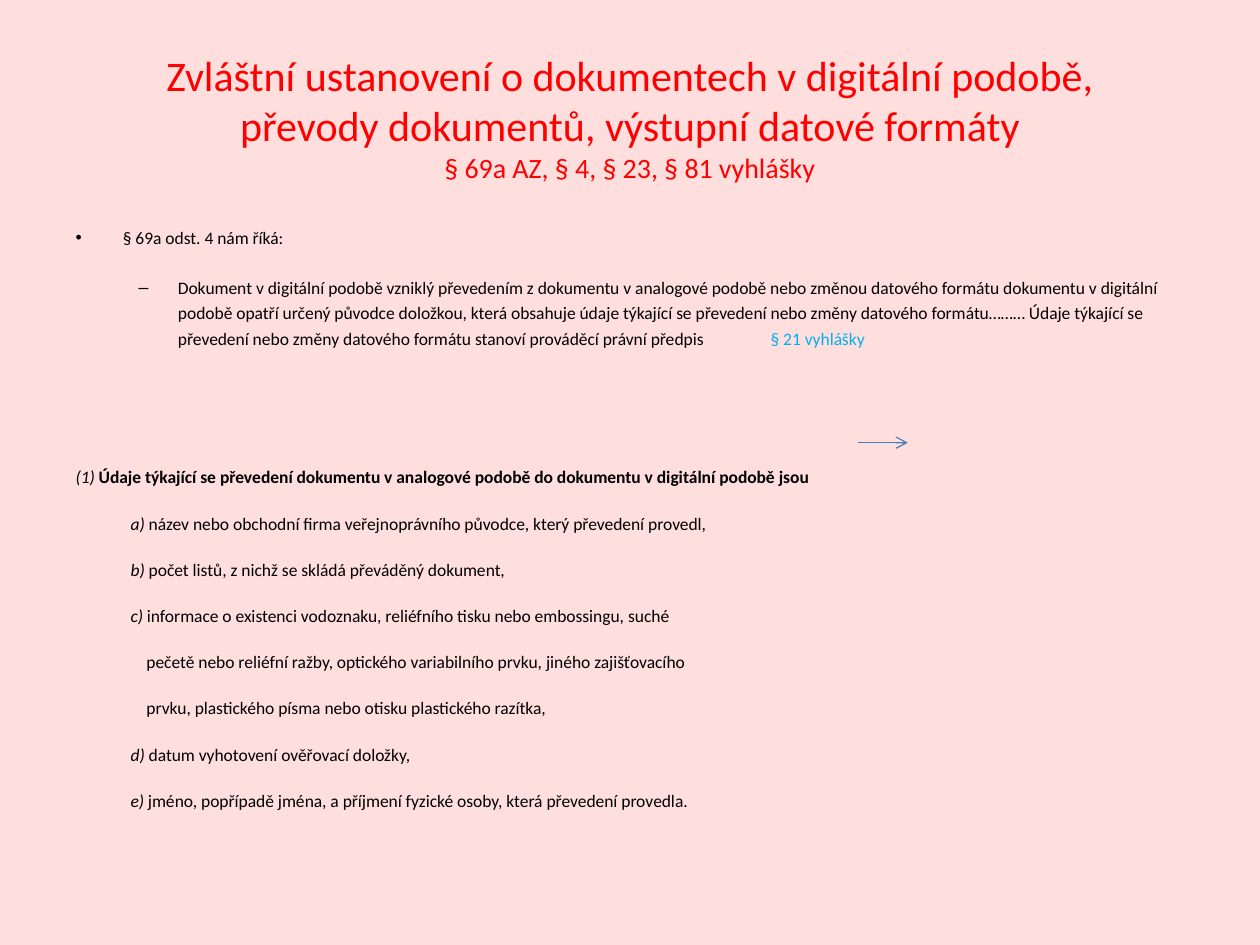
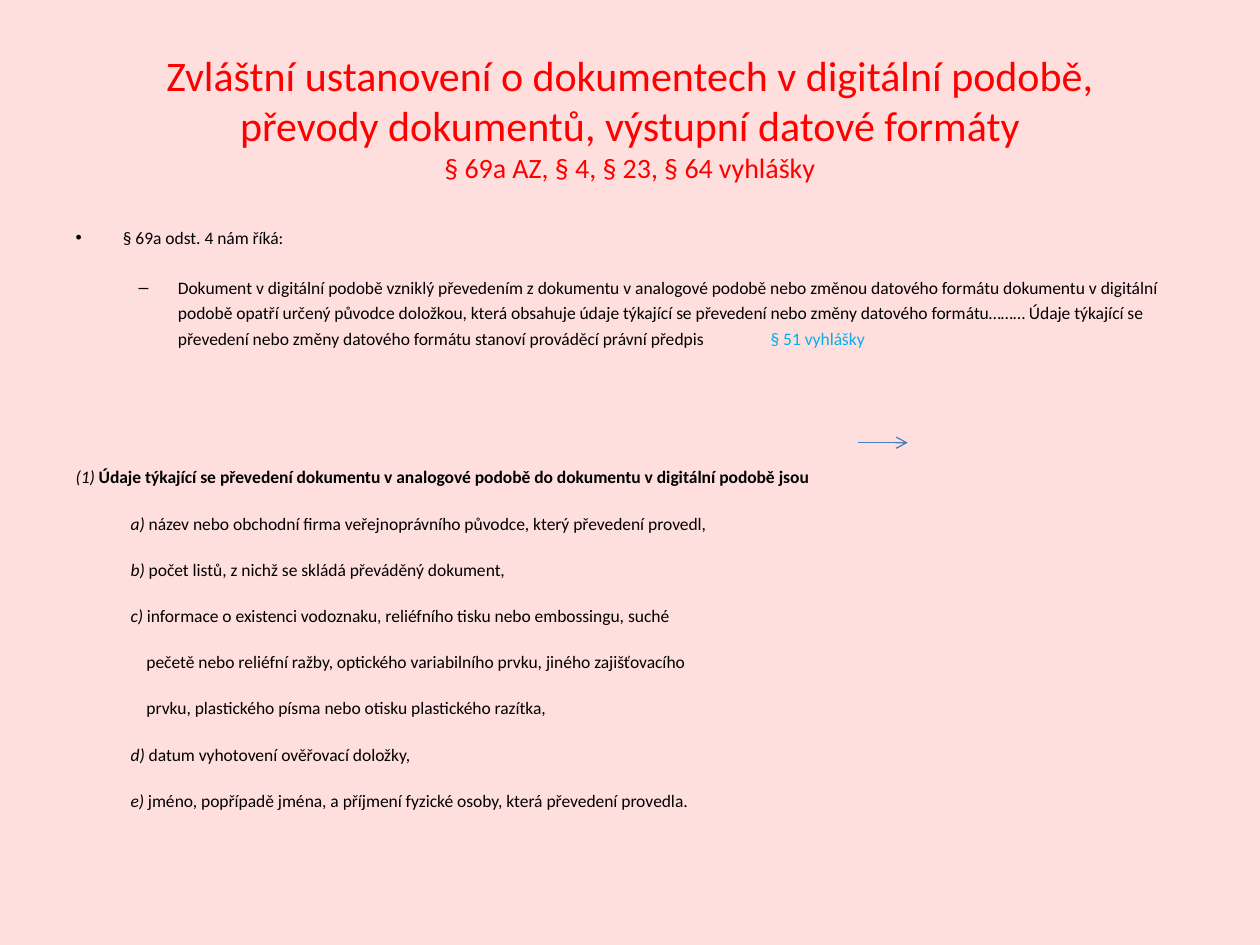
81: 81 -> 64
21: 21 -> 51
